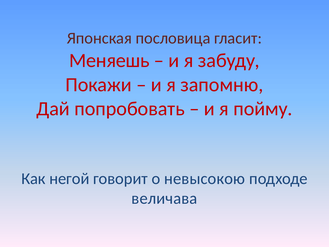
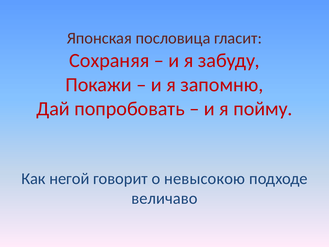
Меняешь: Меняешь -> Сохраняя
величава: величава -> величаво
